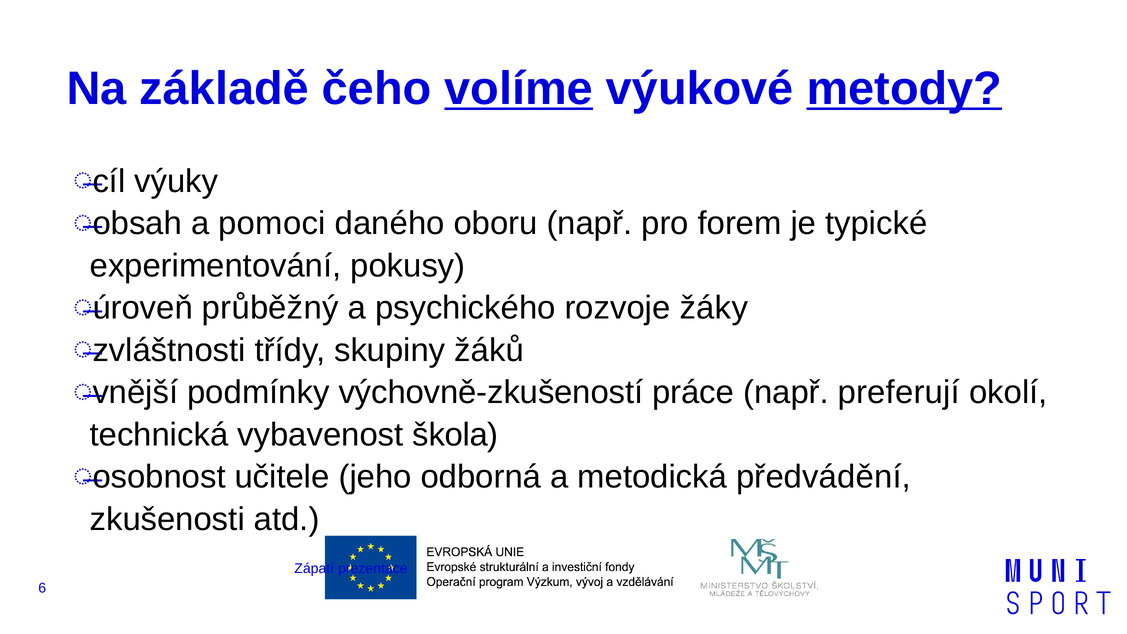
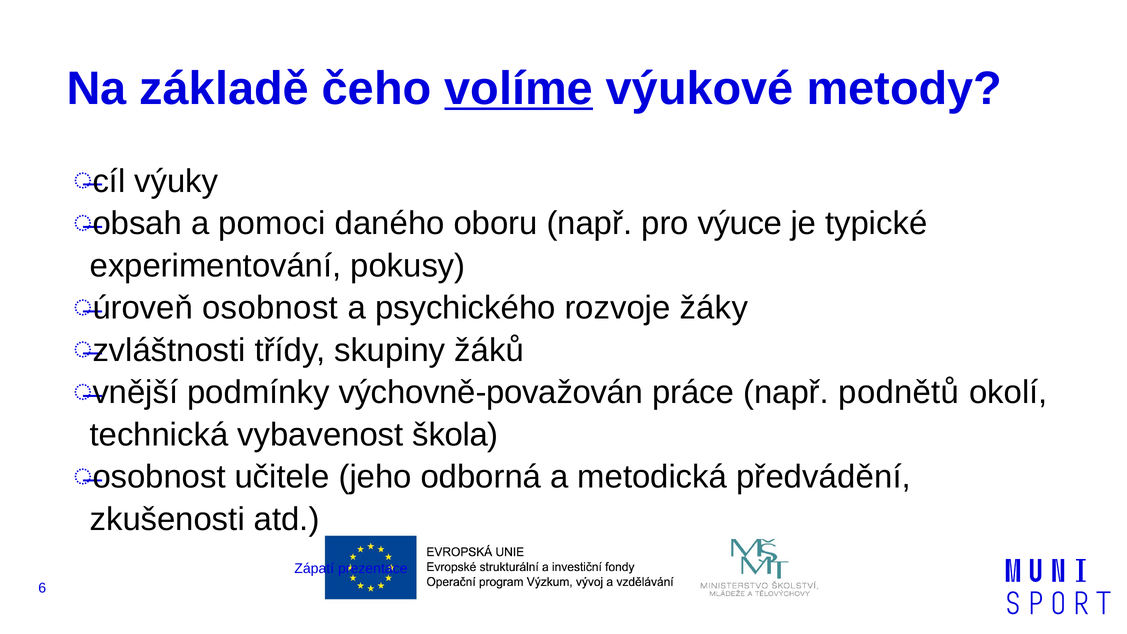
metody underline: present -> none
forem: forem -> výuce
úroveň průběžný: průběžný -> osobnost
výchovně-zkušeností: výchovně-zkušeností -> výchovně-považován
preferují: preferují -> podnětů
